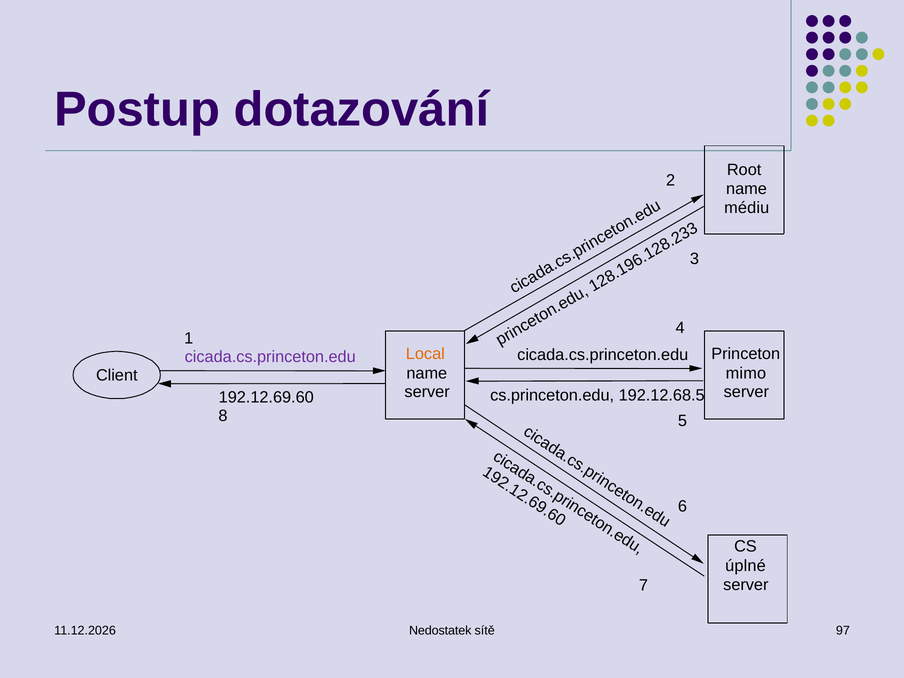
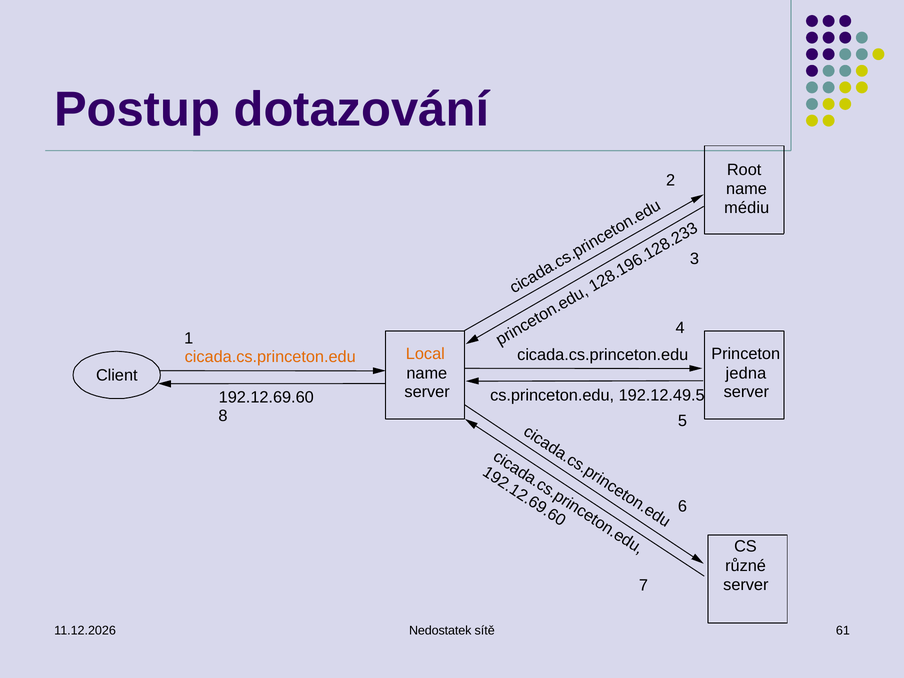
cicada.cs.princeton.edu at (270, 357) colour: purple -> orange
mimo: mimo -> jedna
192.12.68.5: 192.12.68.5 -> 192.12.49.5
úplné: úplné -> různé
97: 97 -> 61
